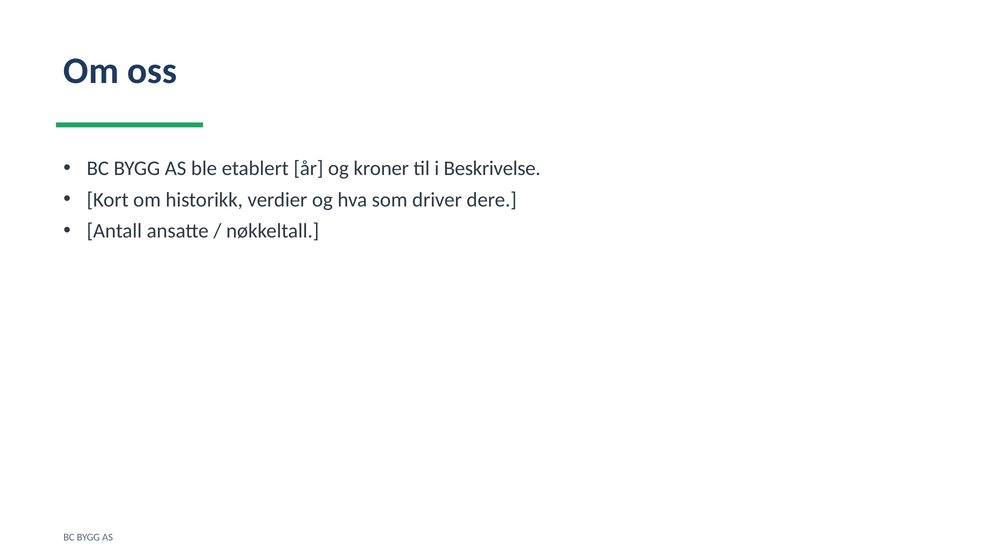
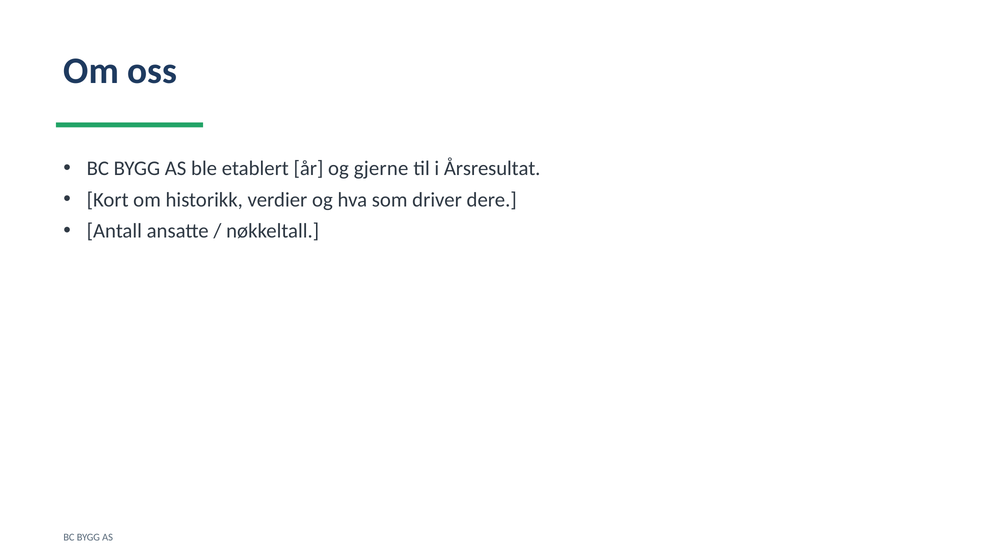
kroner: kroner -> gjerne
Beskrivelse: Beskrivelse -> Årsresultat
